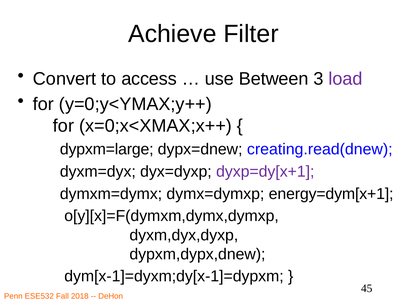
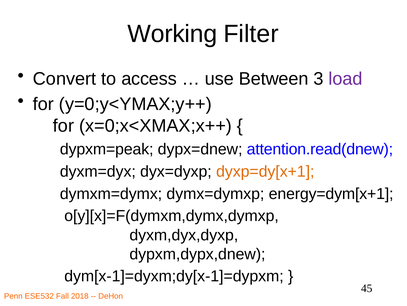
Achieve: Achieve -> Working
dypxm=large: dypxm=large -> dypxm=peak
creating.read(dnew: creating.read(dnew -> attention.read(dnew
dyxp=dy[x+1 colour: purple -> orange
